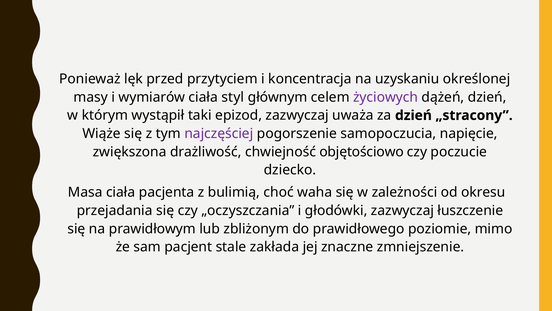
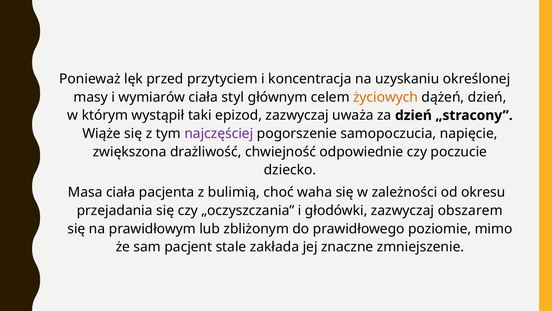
życiowych colour: purple -> orange
objętościowo: objętościowo -> odpowiednie
łuszczenie: łuszczenie -> obszarem
